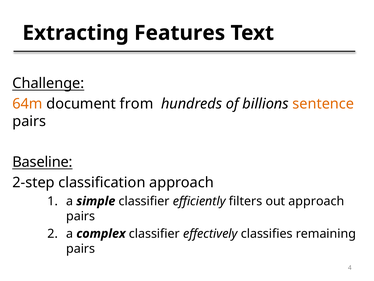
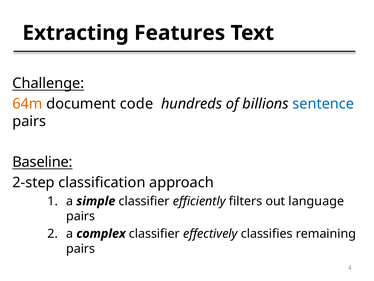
from: from -> code
sentence colour: orange -> blue
out approach: approach -> language
